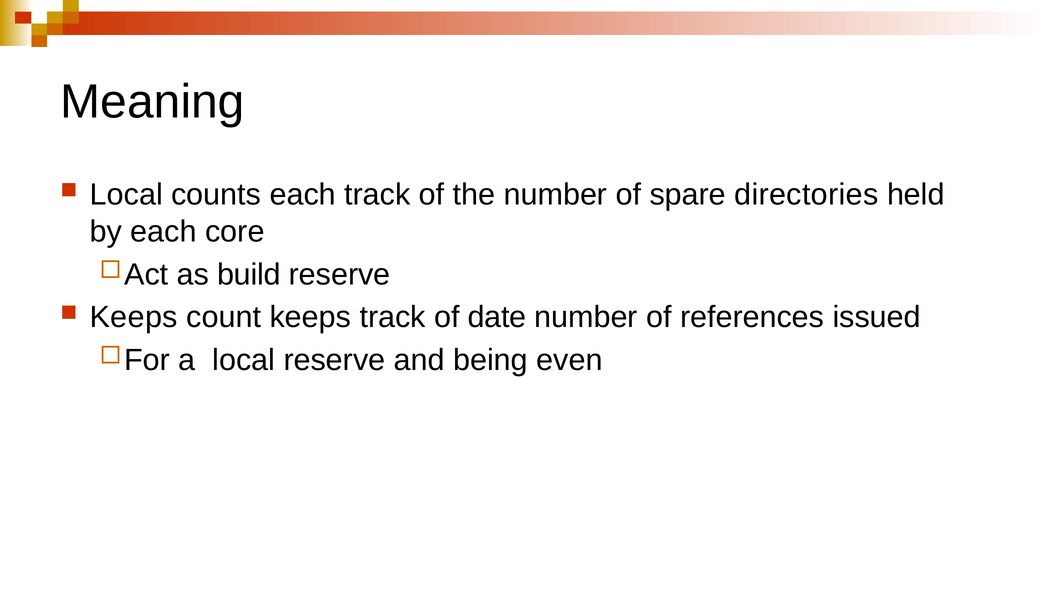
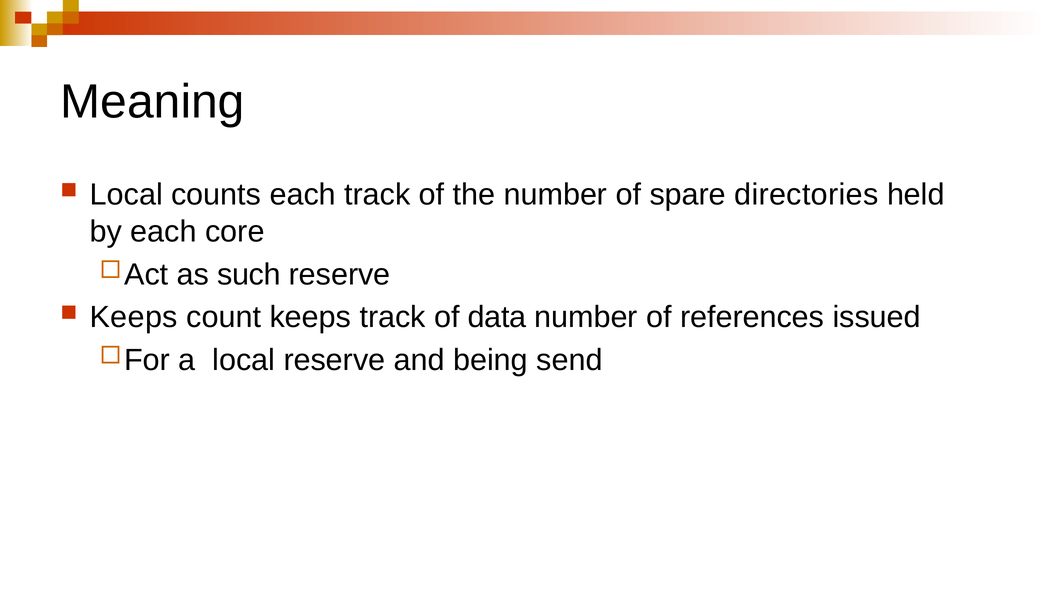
build: build -> such
date: date -> data
even: even -> send
